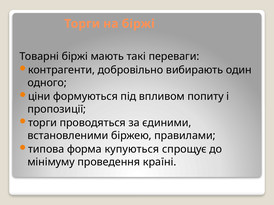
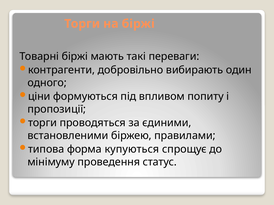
країні: країні -> статус
